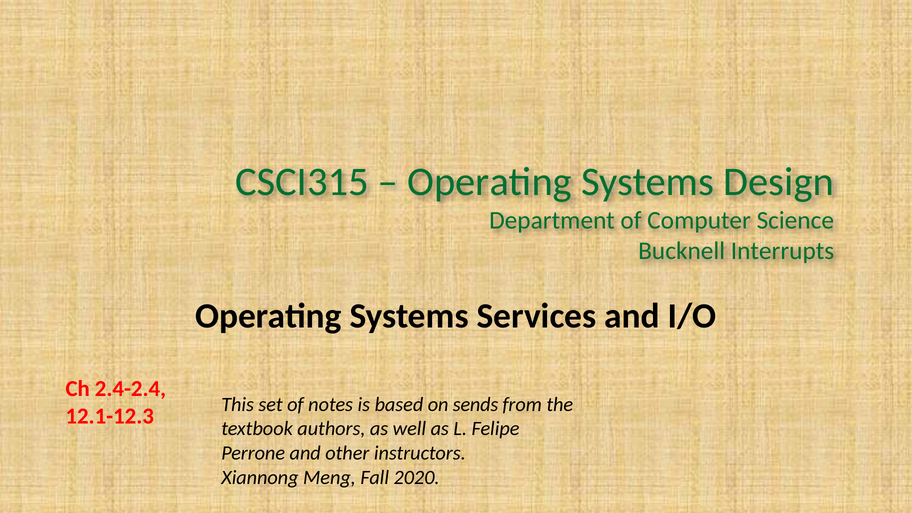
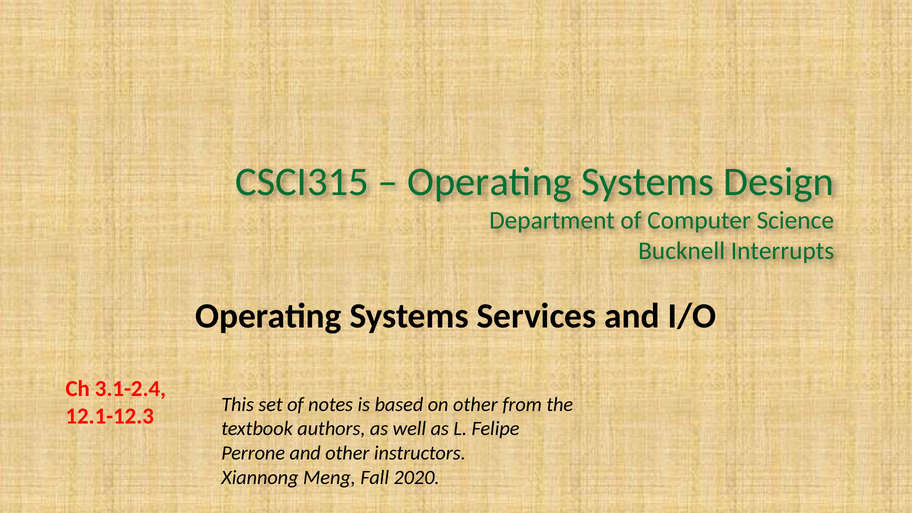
2.4-2.4: 2.4-2.4 -> 3.1-2.4
on sends: sends -> other
